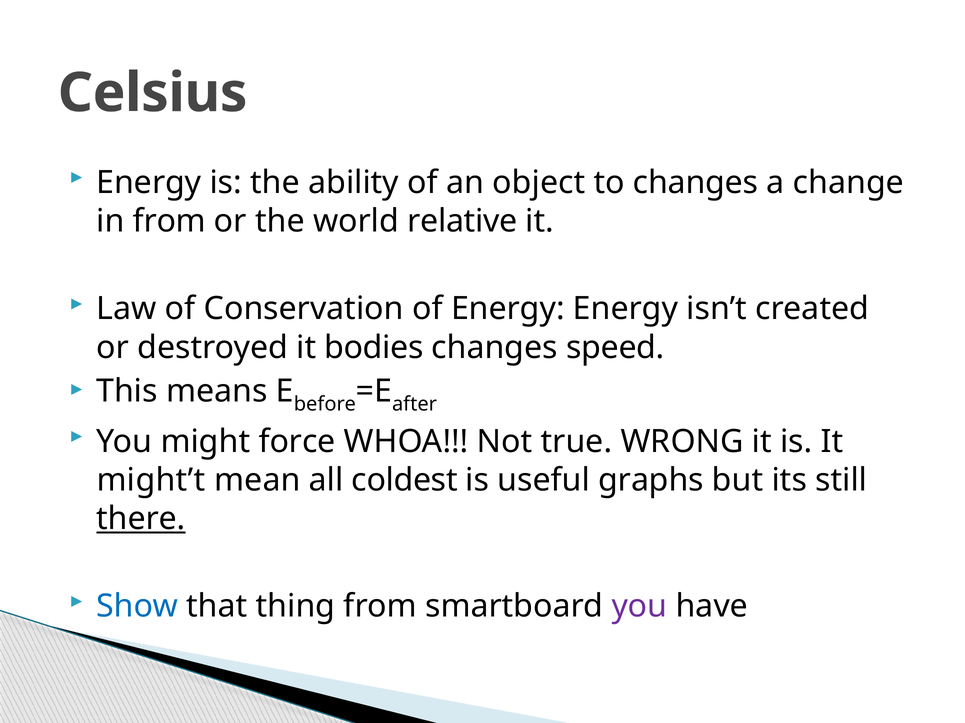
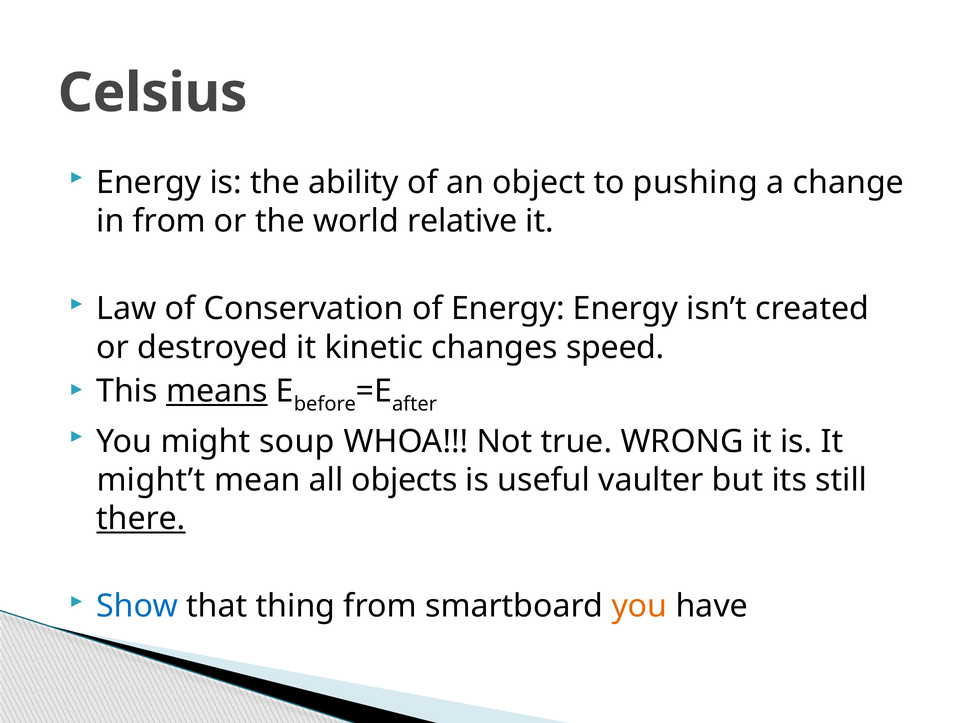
to changes: changes -> pushing
bodies: bodies -> kinetic
means underline: none -> present
force: force -> soup
coldest: coldest -> objects
graphs: graphs -> vaulter
you at (639, 607) colour: purple -> orange
